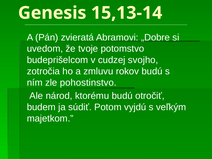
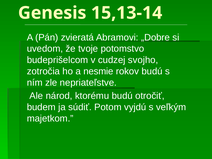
zmluvu: zmluvu -> nesmie
pohostinstvo: pohostinstvo -> nepriateľstve
